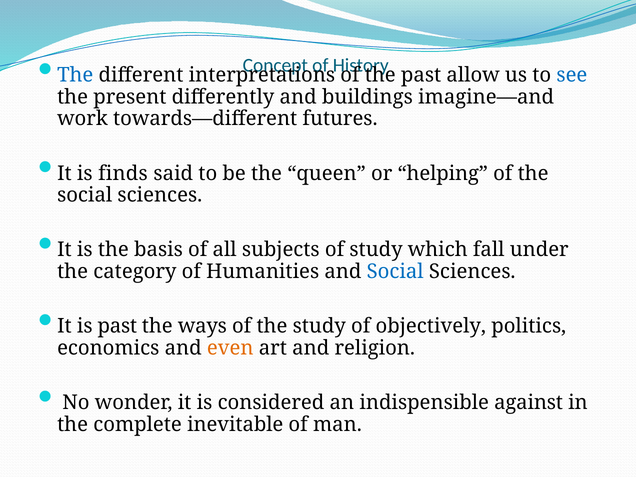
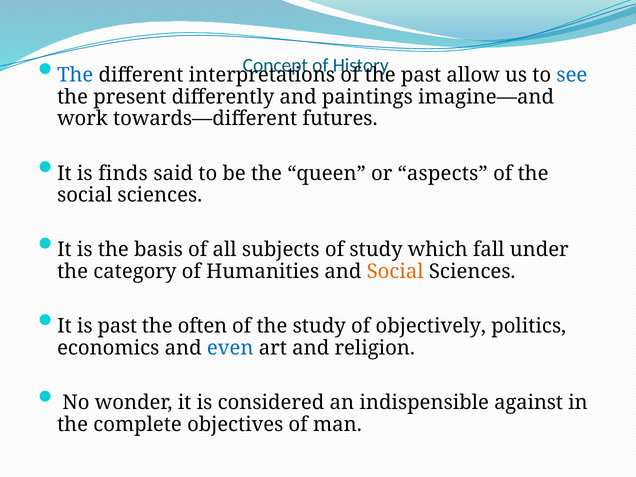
buildings: buildings -> paintings
helping: helping -> aspects
Social at (395, 272) colour: blue -> orange
ways: ways -> often
even colour: orange -> blue
inevitable: inevitable -> objectives
